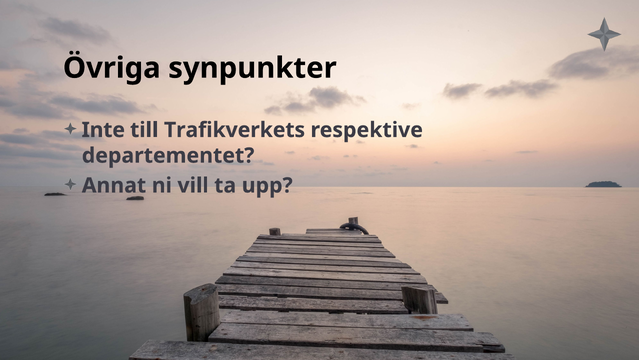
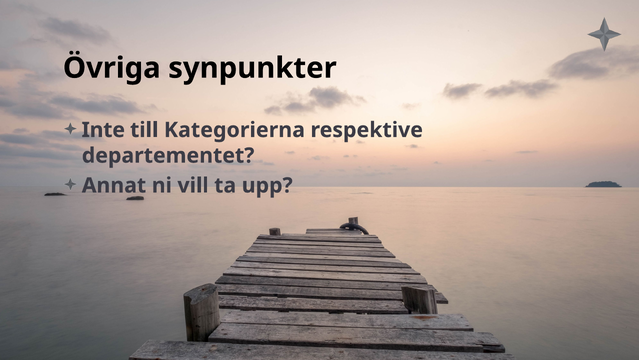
Trafikverkets: Trafikverkets -> Kategorierna
